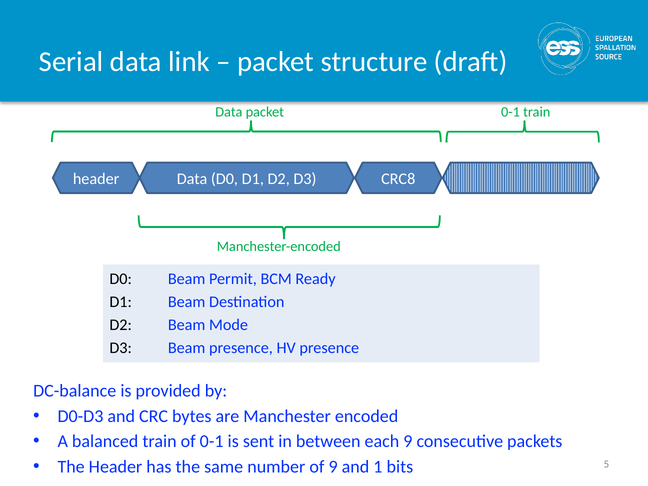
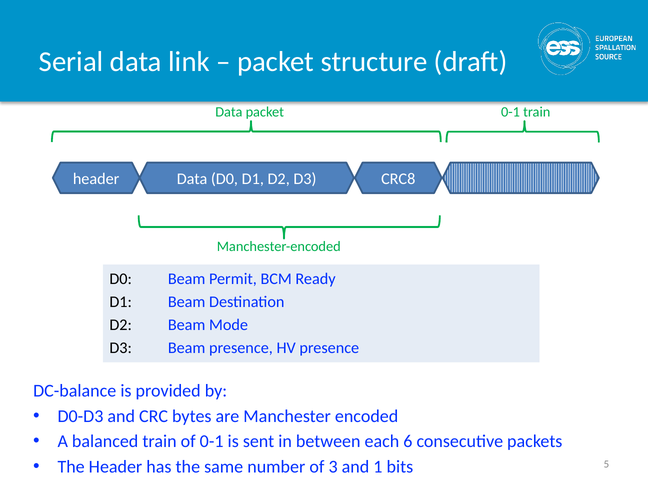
each 9: 9 -> 6
of 9: 9 -> 3
